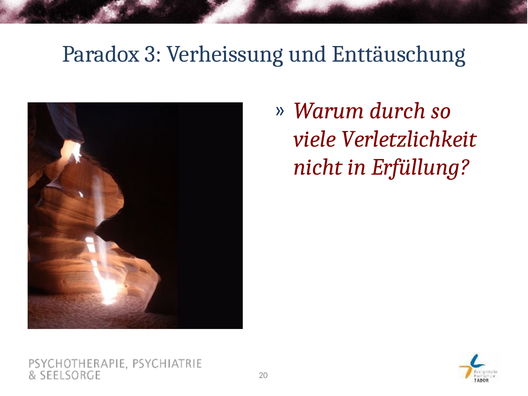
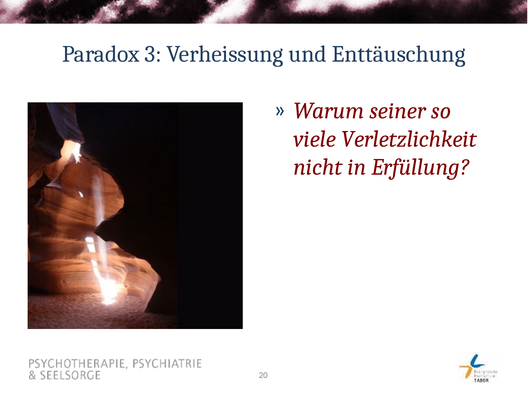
durch: durch -> seiner
